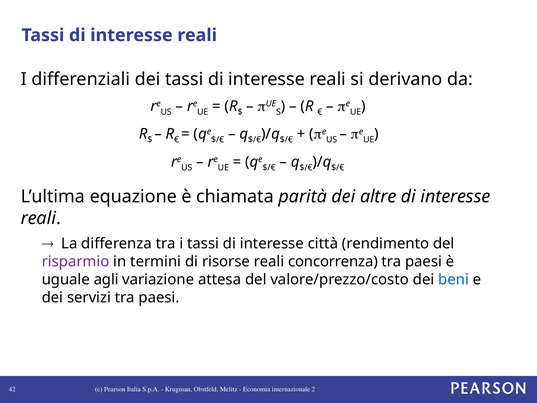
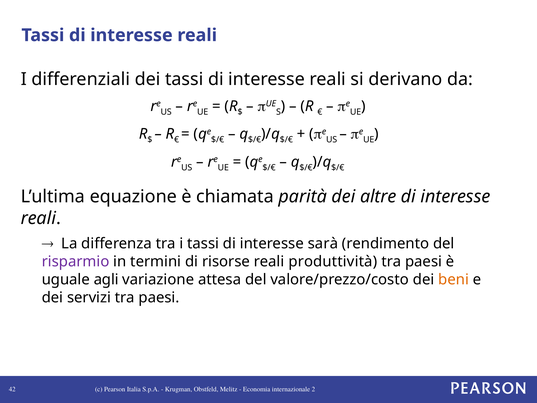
città: città -> sarà
concorrenza: concorrenza -> produttività
beni colour: blue -> orange
